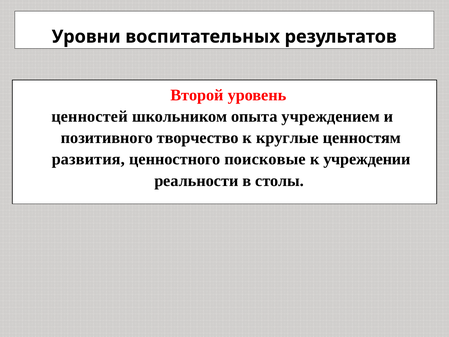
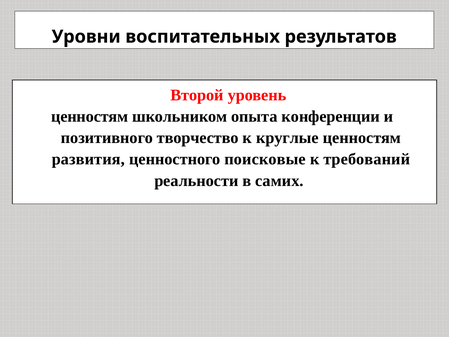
ценностей at (90, 116): ценностей -> ценностям
учреждением: учреждением -> конференции
учреждении: учреждении -> требований
столы: столы -> самих
